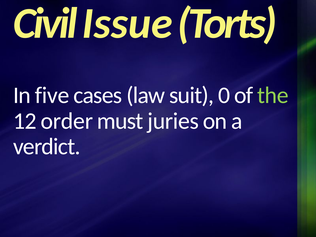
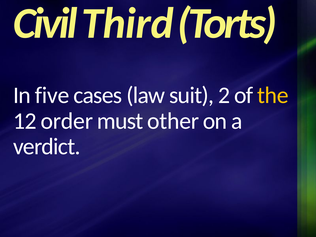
Issue: Issue -> Third
0: 0 -> 2
the colour: light green -> yellow
juries: juries -> other
